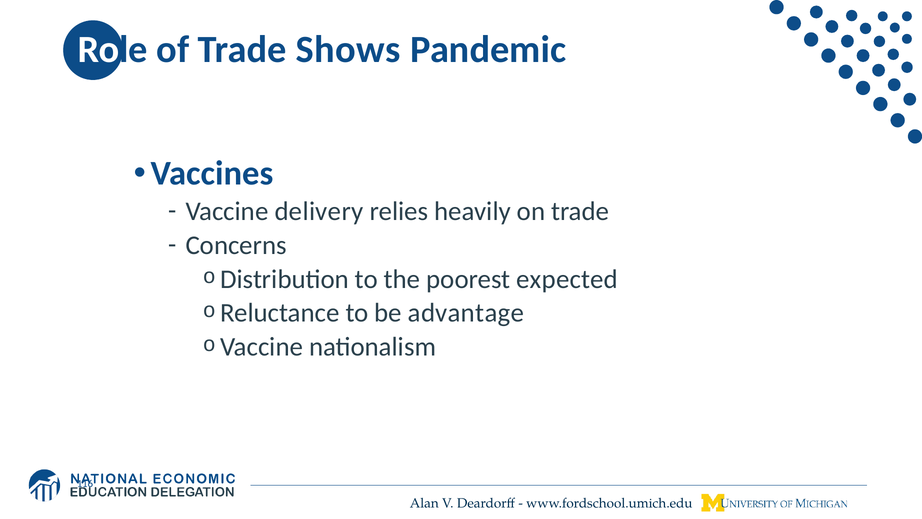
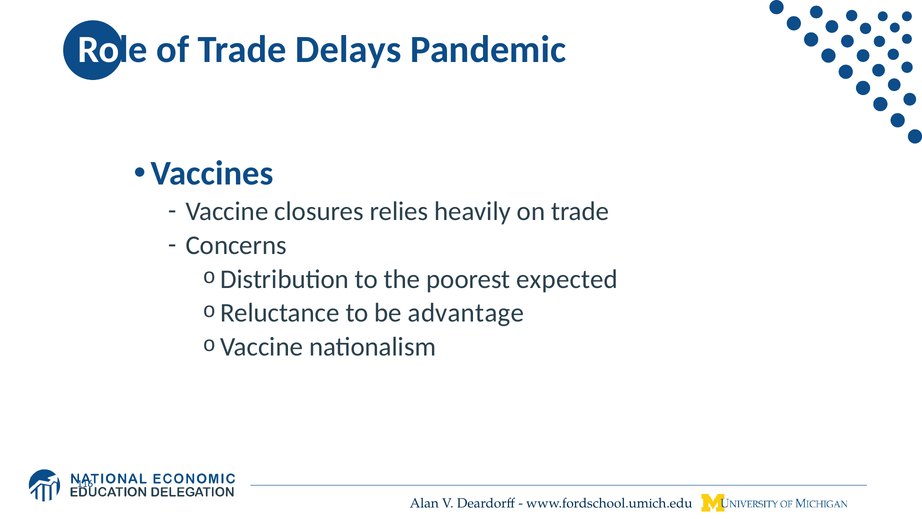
Shows: Shows -> Delays
delivery: delivery -> closures
